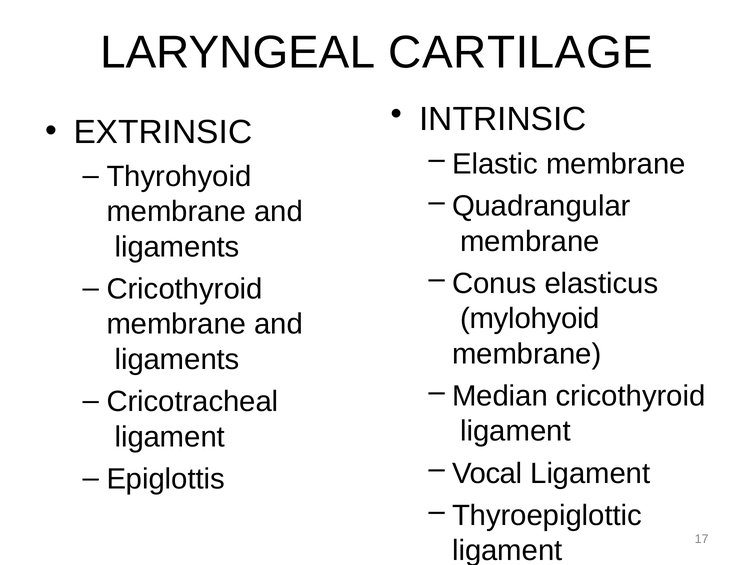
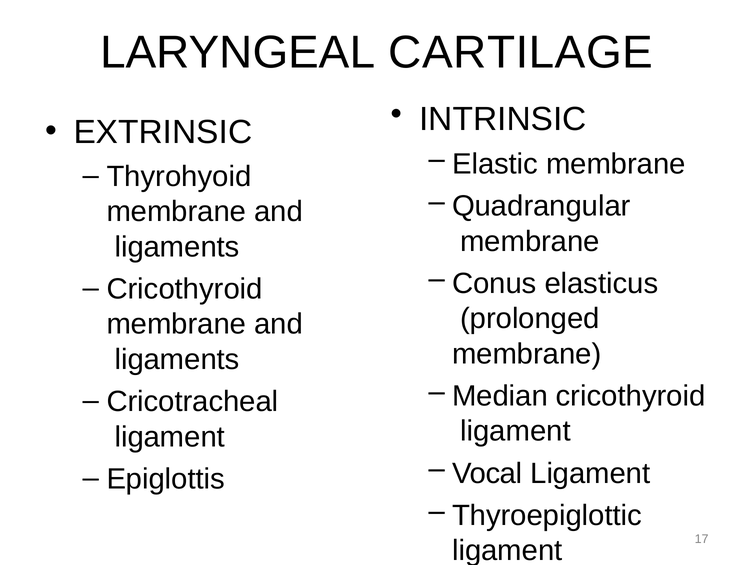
mylohyoid: mylohyoid -> prolonged
